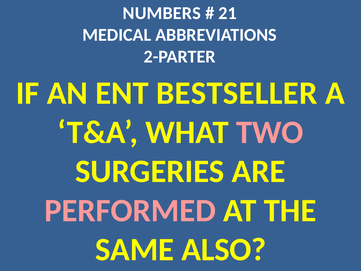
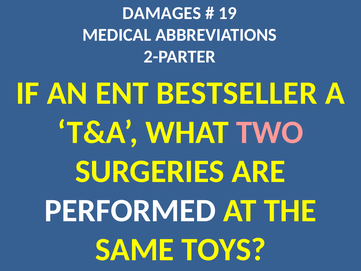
NUMBERS: NUMBERS -> DAMAGES
21: 21 -> 19
PERFORMED colour: pink -> white
ALSO: ALSO -> TOYS
